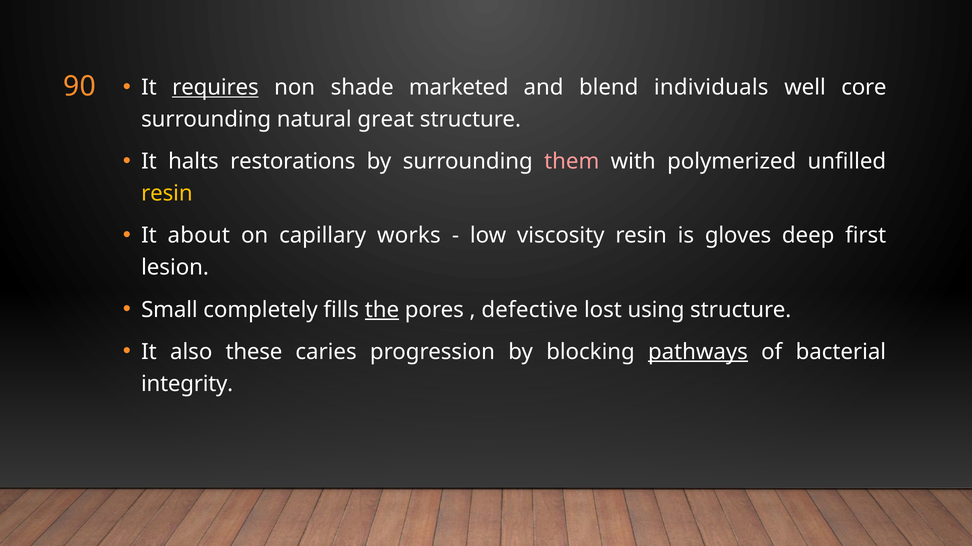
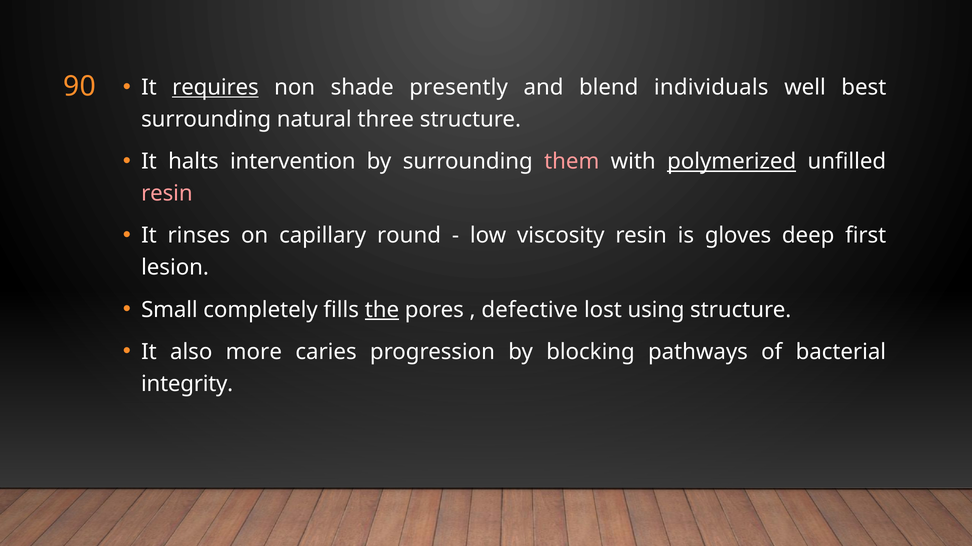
marketed: marketed -> presently
core: core -> best
great: great -> three
restorations: restorations -> intervention
polymerized underline: none -> present
resin at (167, 194) colour: yellow -> pink
about: about -> rinses
works: works -> round
these: these -> more
pathways underline: present -> none
